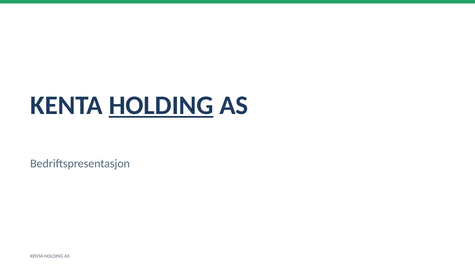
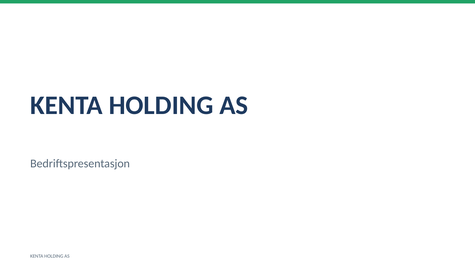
HOLDING at (161, 105) underline: present -> none
